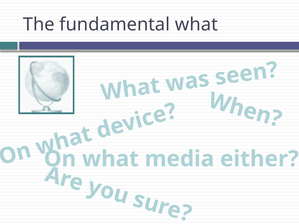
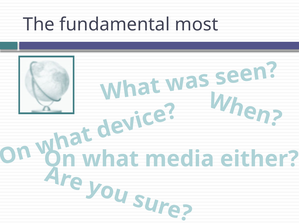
fundamental what: what -> most
